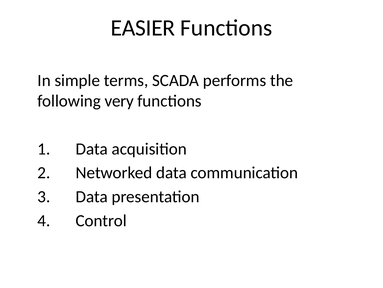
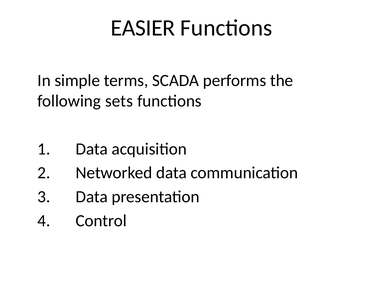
very: very -> sets
